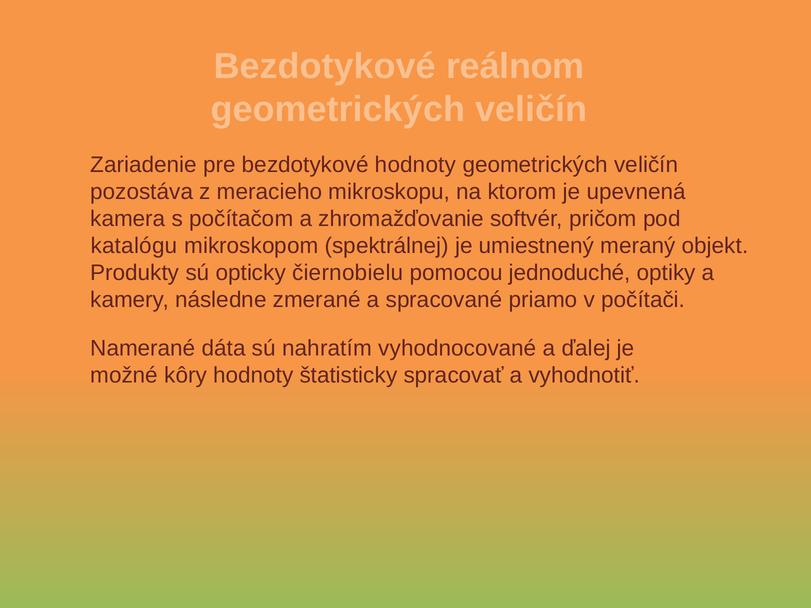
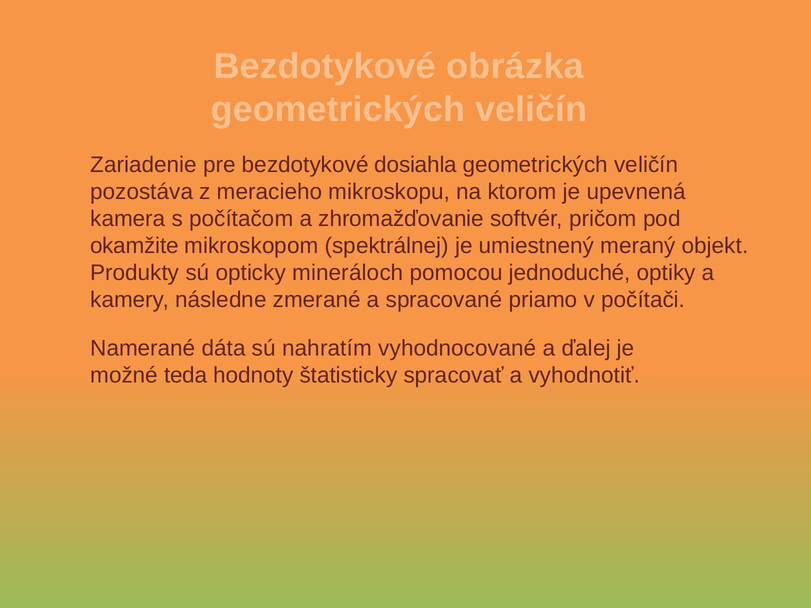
reálnom: reálnom -> obrázka
bezdotykové hodnoty: hodnoty -> dosiahla
katalógu: katalógu -> okamžite
čiernobielu: čiernobielu -> mineráloch
kôry: kôry -> teda
